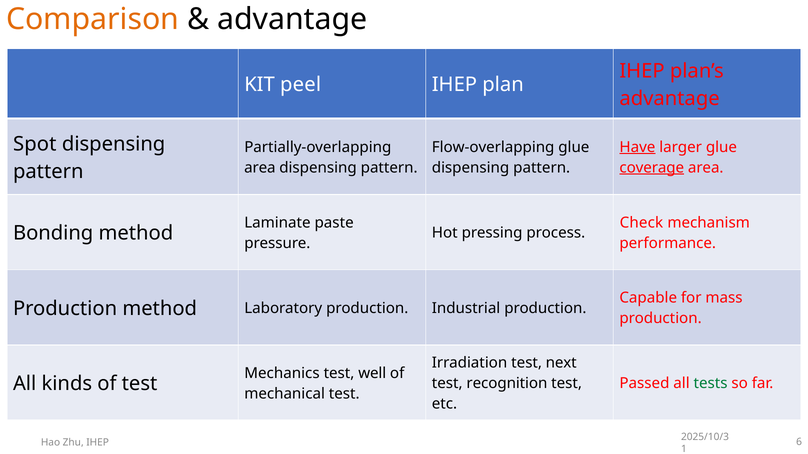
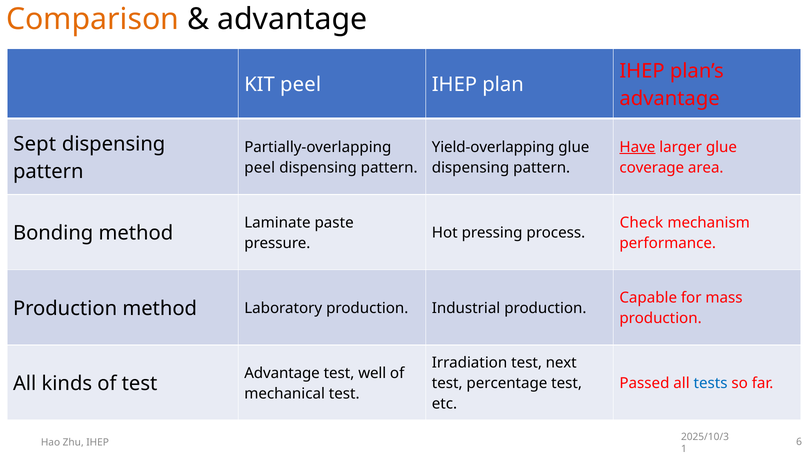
Spot: Spot -> Sept
Flow-overlapping: Flow-overlapping -> Yield-overlapping
area at (260, 168): area -> peel
coverage underline: present -> none
Mechanics at (282, 373): Mechanics -> Advantage
recognition: recognition -> percentage
tests colour: green -> blue
